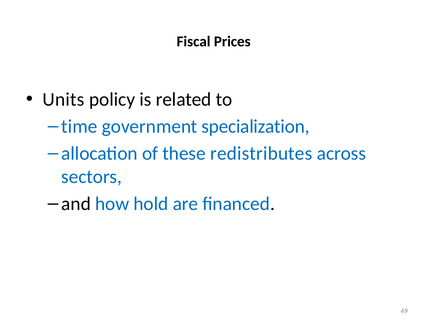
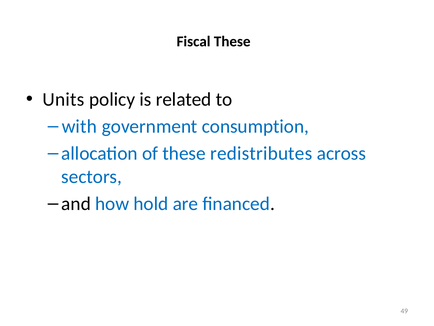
Fiscal Prices: Prices -> These
time: time -> with
specialization: specialization -> consumption
